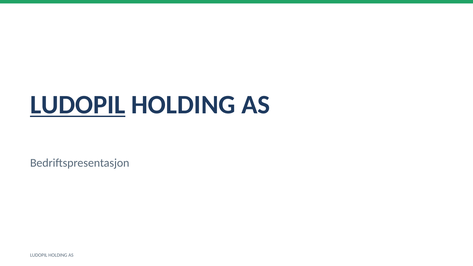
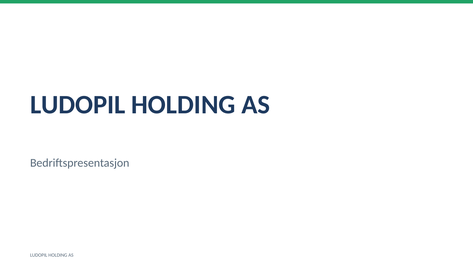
LUDOPIL at (78, 105) underline: present -> none
